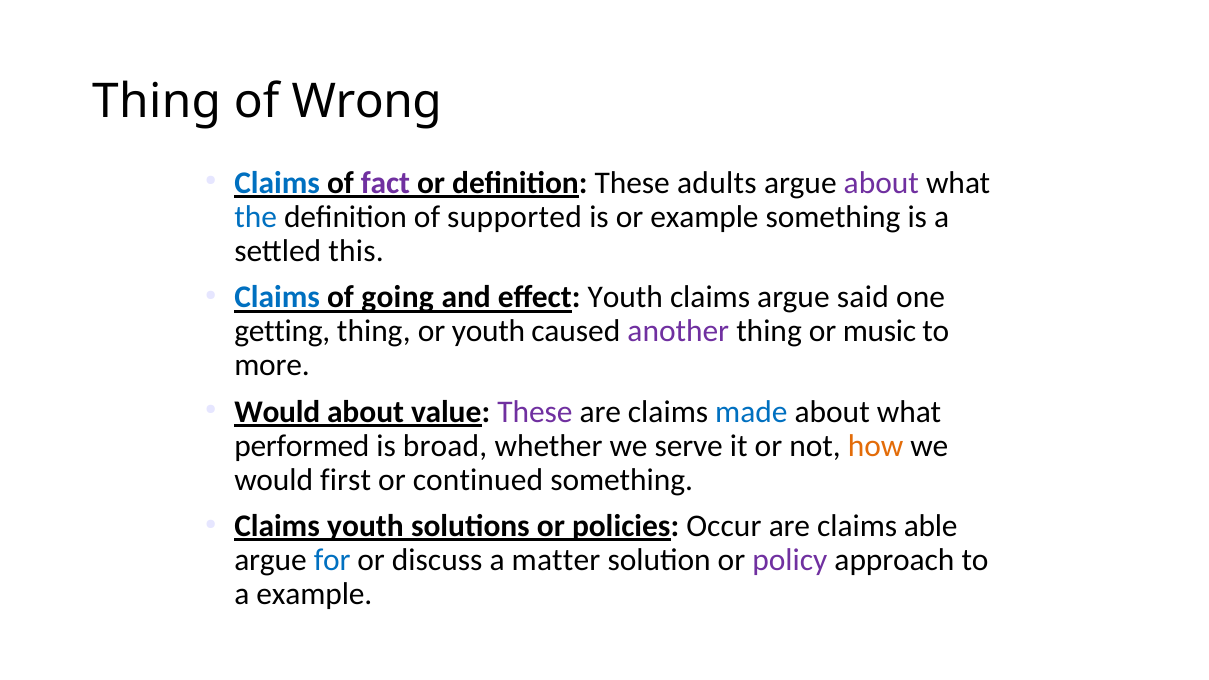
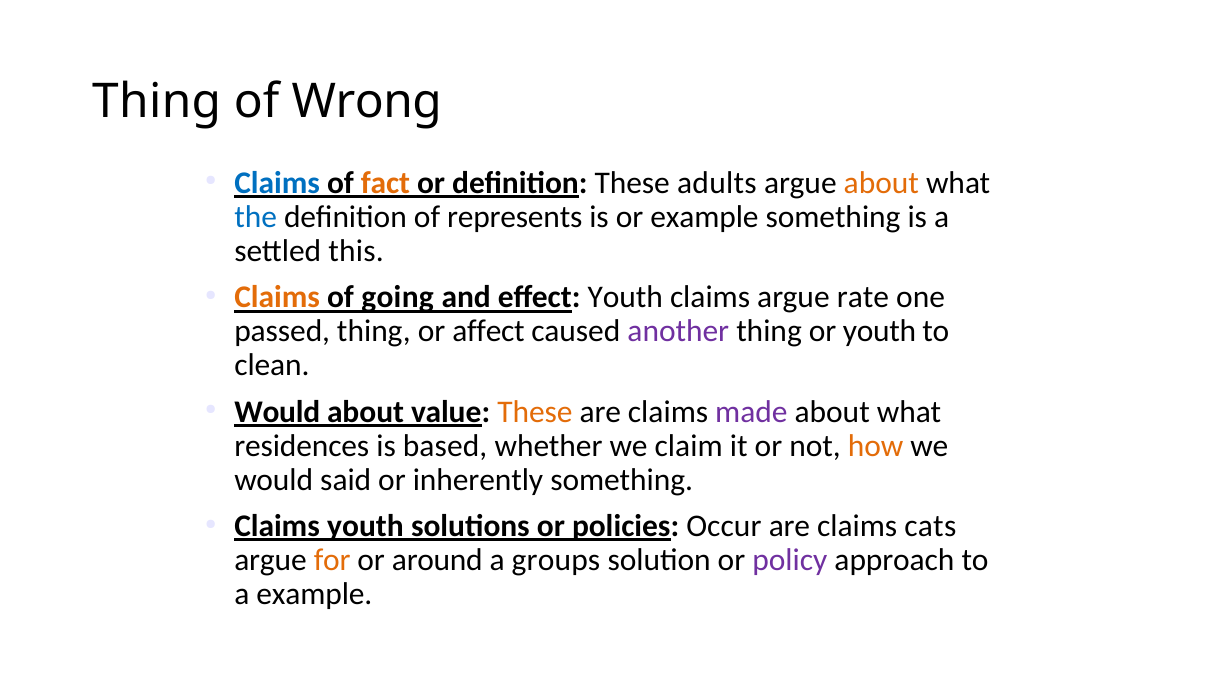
fact colour: purple -> orange
about at (881, 183) colour: purple -> orange
supported: supported -> represents
Claims at (277, 298) colour: blue -> orange
said: said -> rate
getting: getting -> passed
or youth: youth -> affect
or music: music -> youth
more: more -> clean
These at (535, 412) colour: purple -> orange
made colour: blue -> purple
performed: performed -> residences
broad: broad -> based
serve: serve -> claim
first: first -> said
continued: continued -> inherently
able: able -> cats
for colour: blue -> orange
discuss: discuss -> around
matter: matter -> groups
